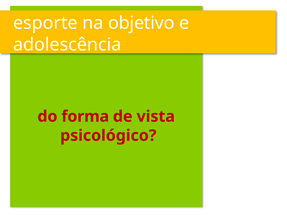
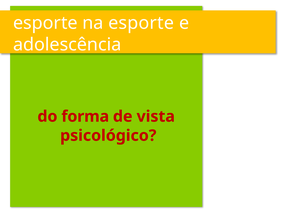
na objetivo: objetivo -> esporte
